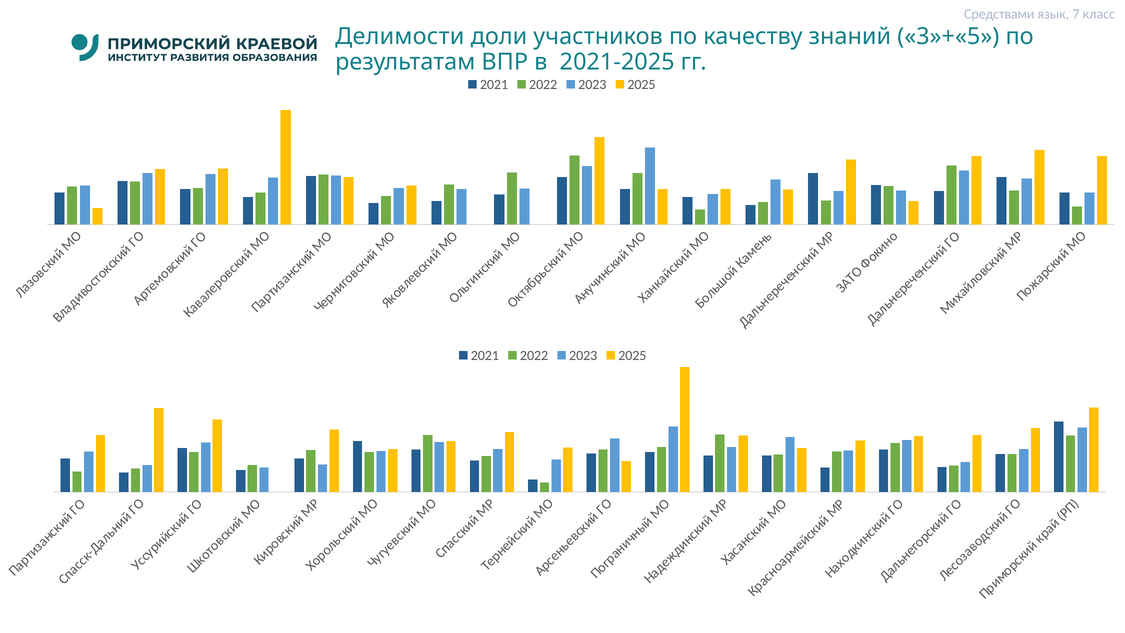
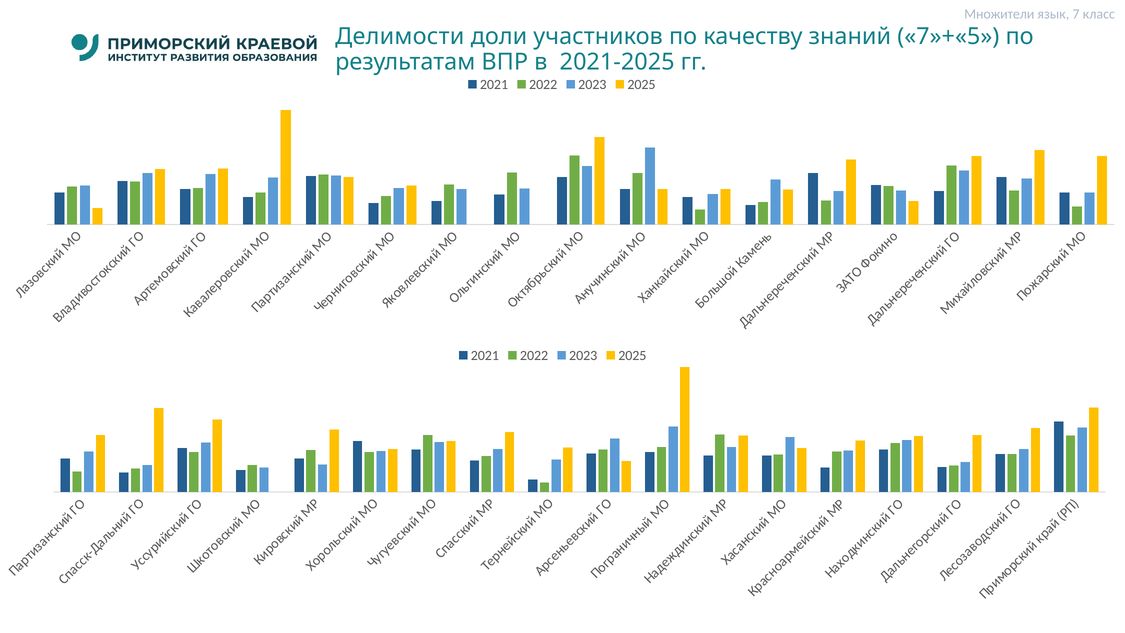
Средствами: Средствами -> Множители
3»+«5: 3»+«5 -> 7»+«5
